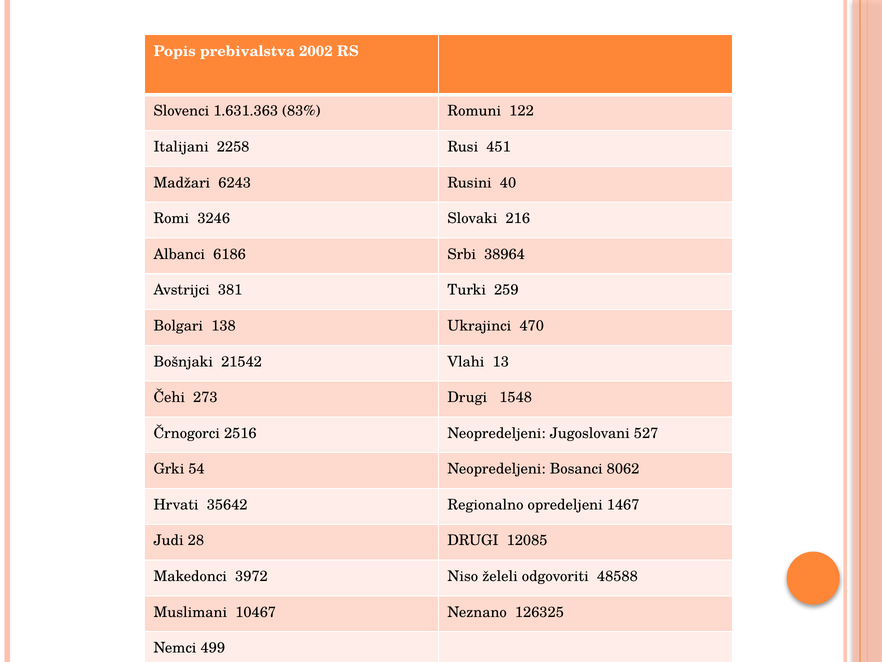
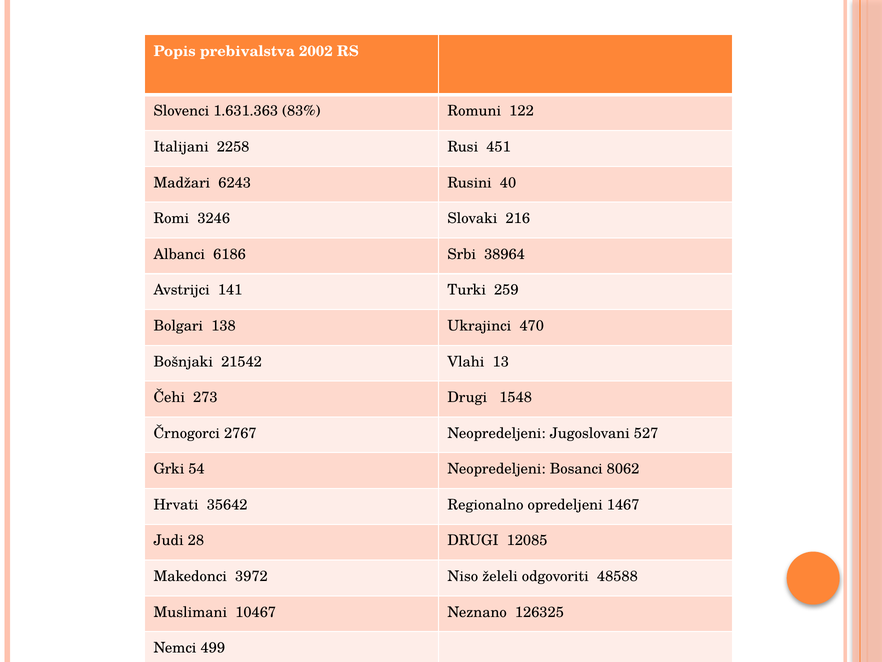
381: 381 -> 141
2516: 2516 -> 2767
